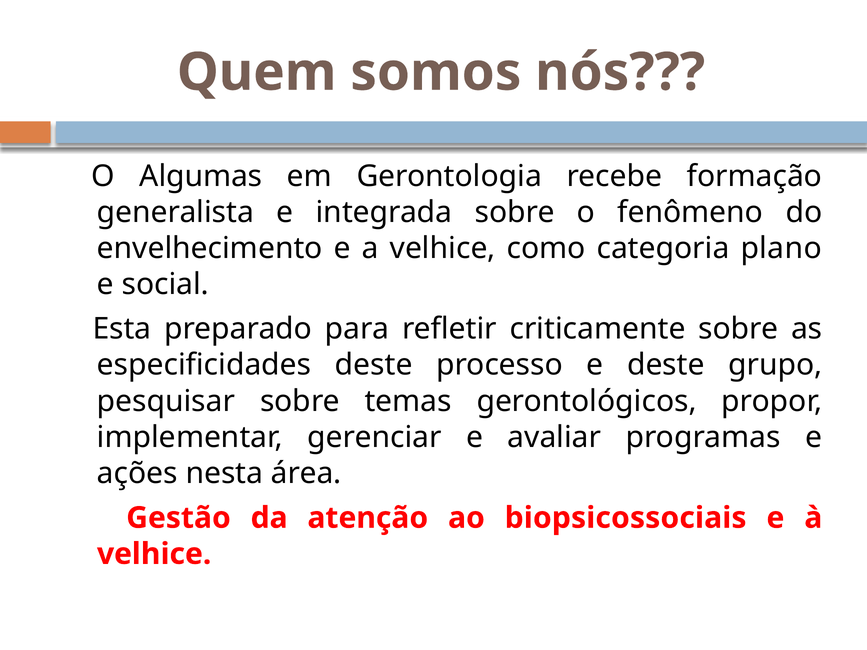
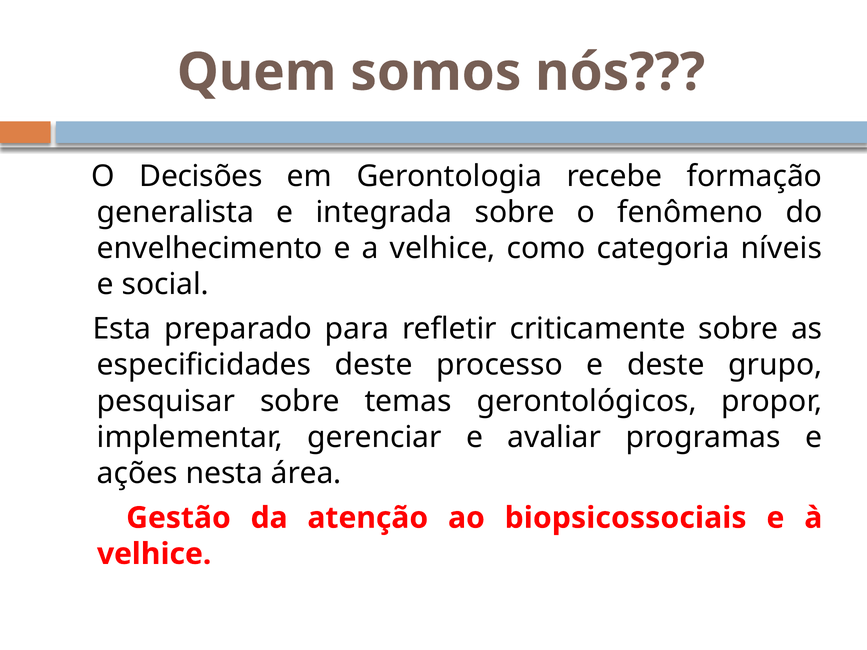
Algumas: Algumas -> Decisões
plano: plano -> níveis
